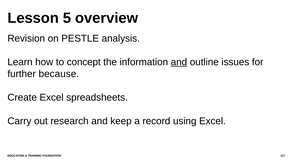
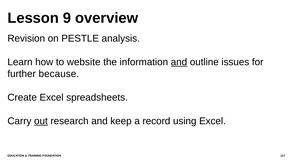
5: 5 -> 9
concept: concept -> website
out underline: none -> present
